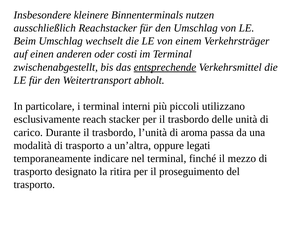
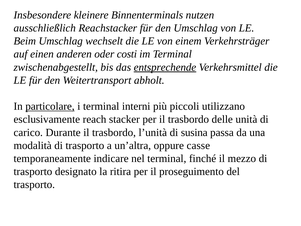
particolare underline: none -> present
aroma: aroma -> susina
legati: legati -> casse
